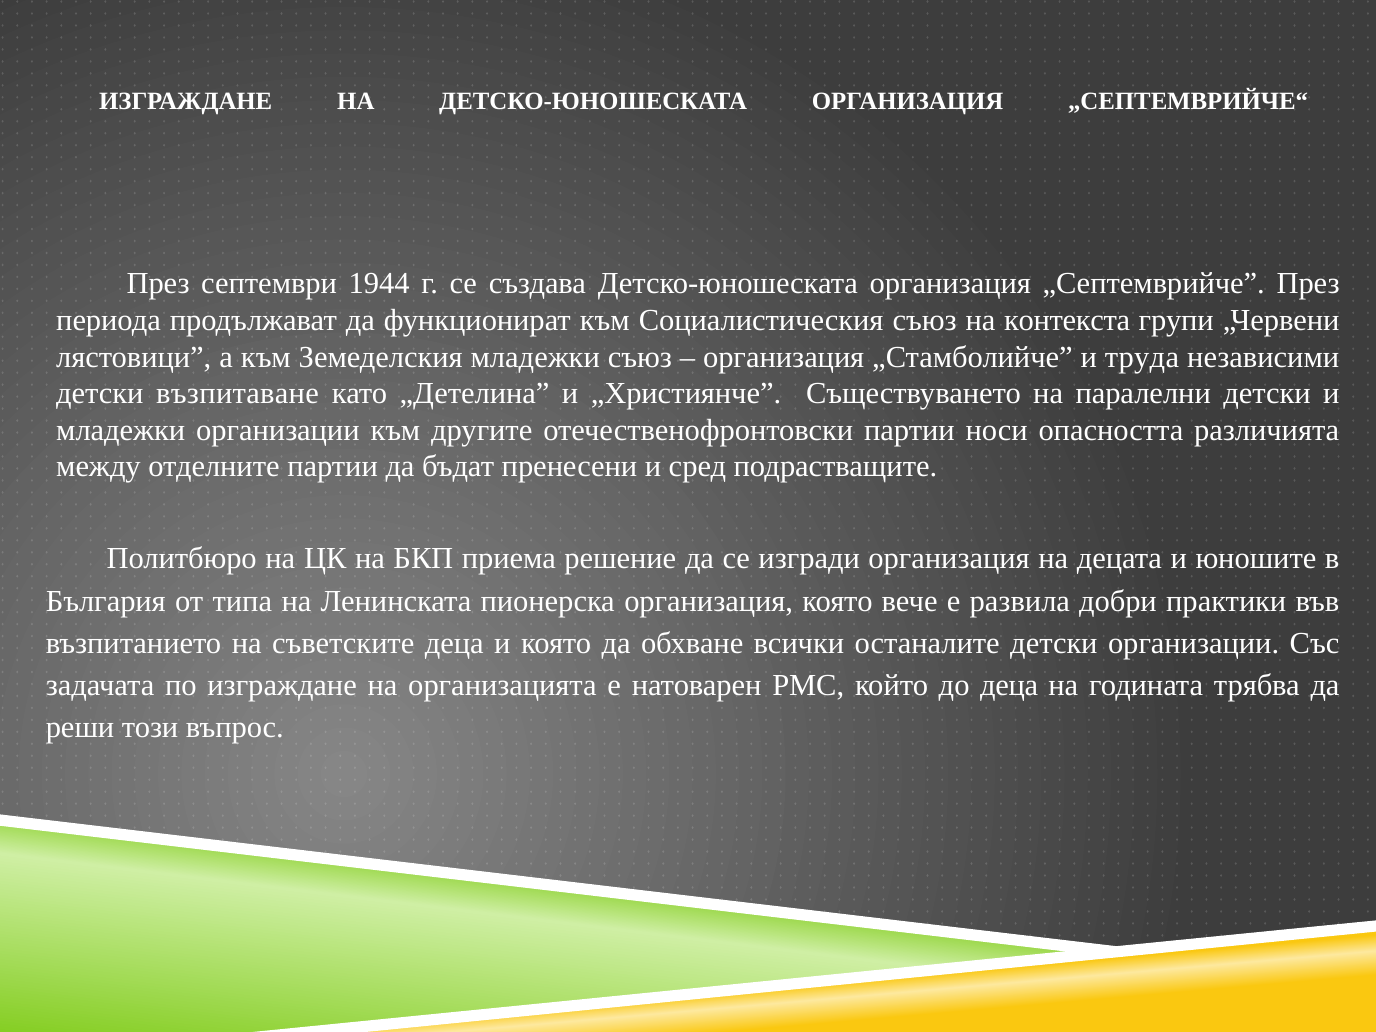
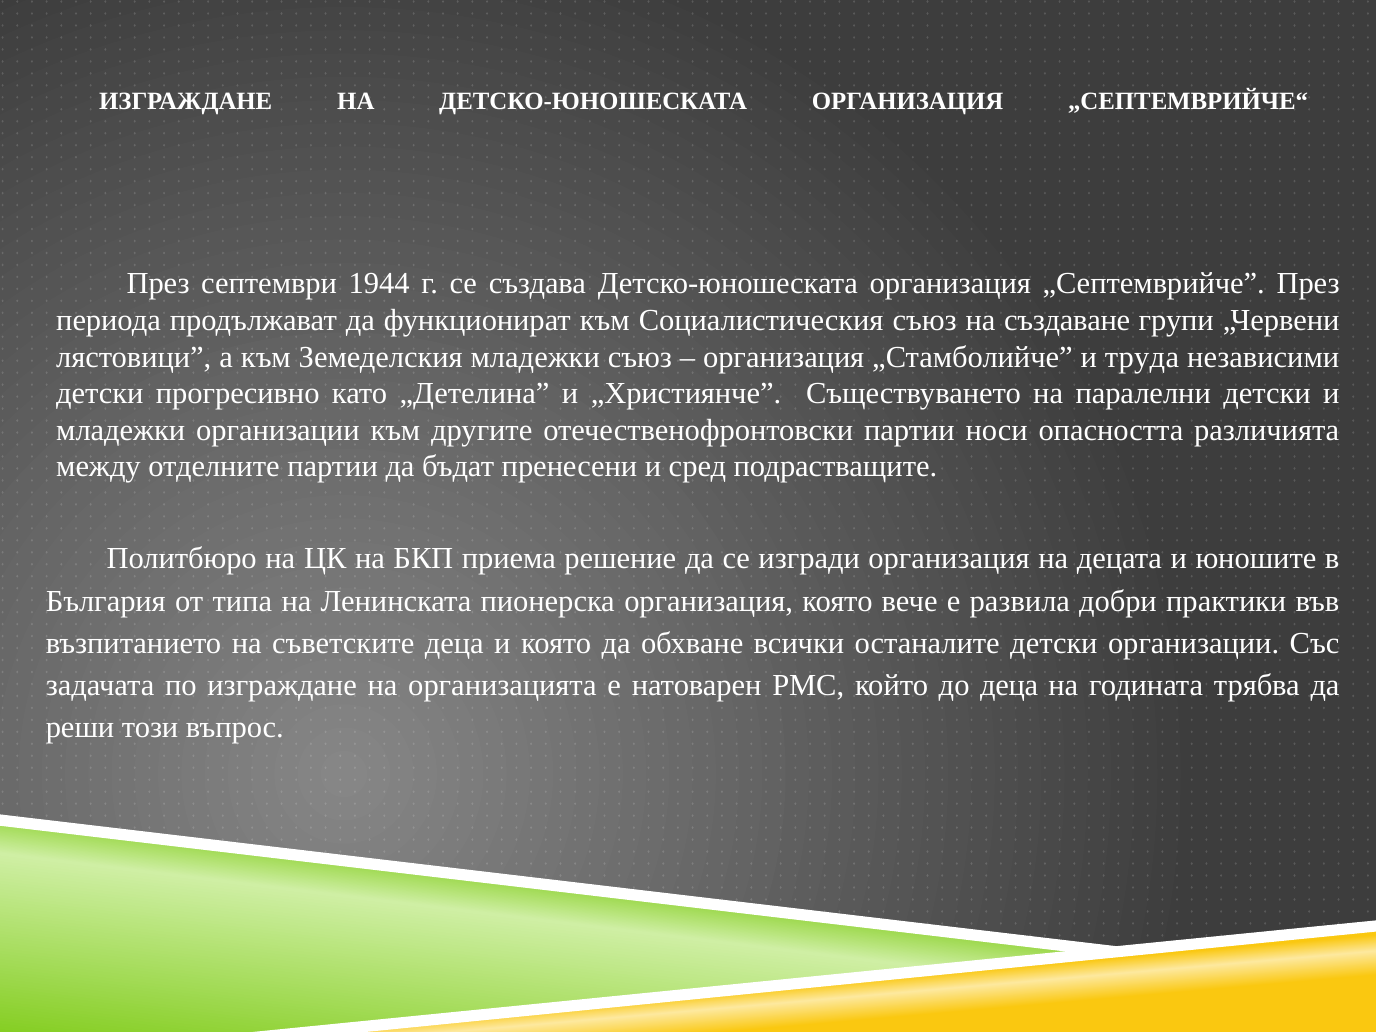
контекста: контекста -> създаване
възпитаване: възпитаване -> прогресивно
